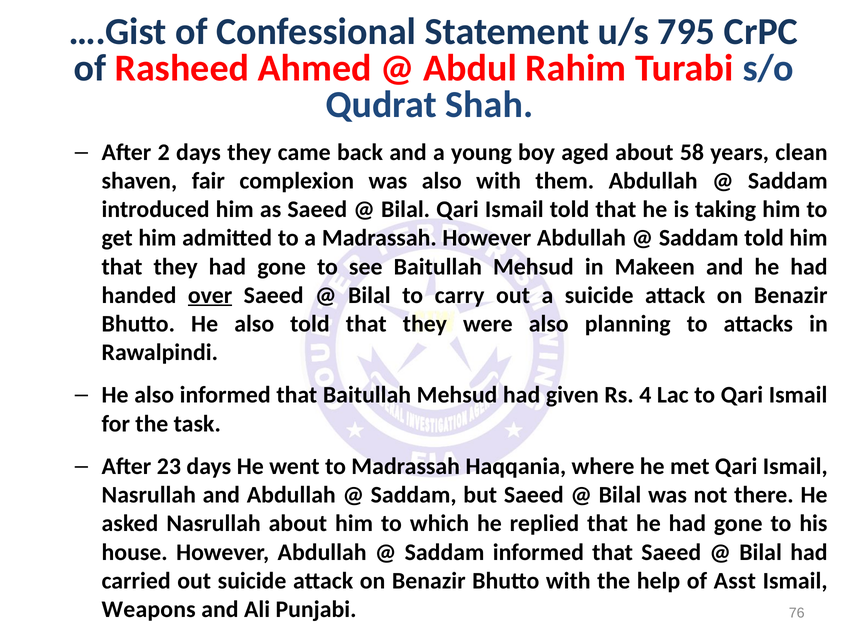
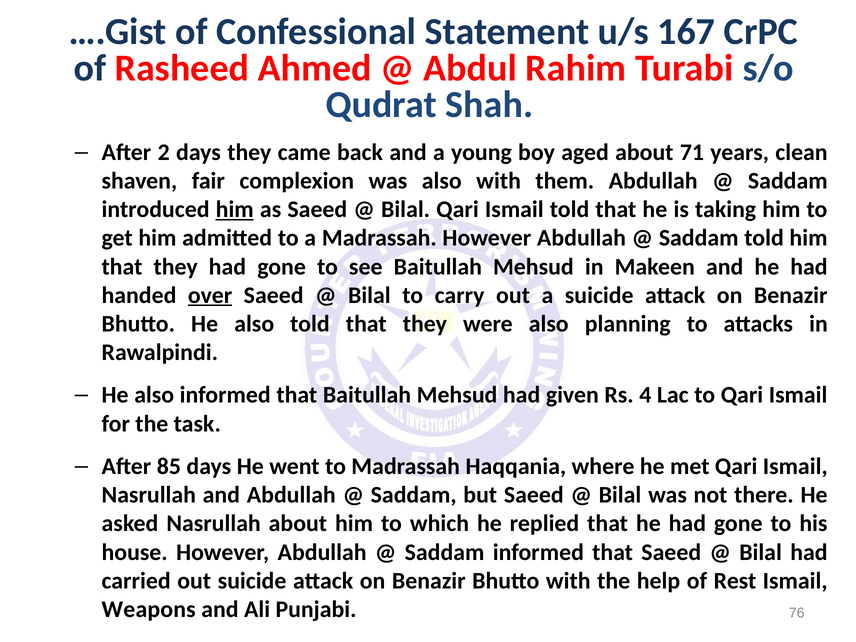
795: 795 -> 167
58: 58 -> 71
him at (235, 210) underline: none -> present
23: 23 -> 85
Asst: Asst -> Rest
